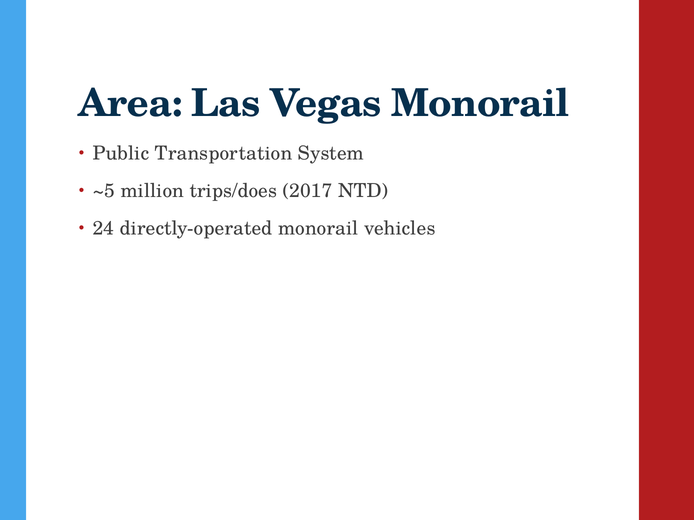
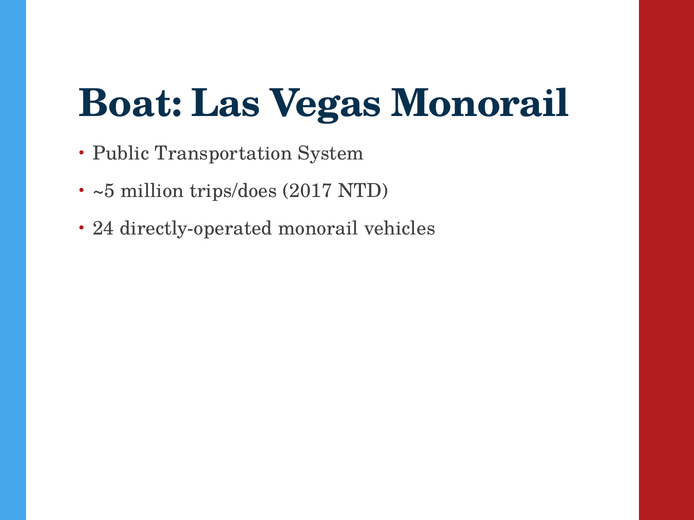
Area: Area -> Boat
